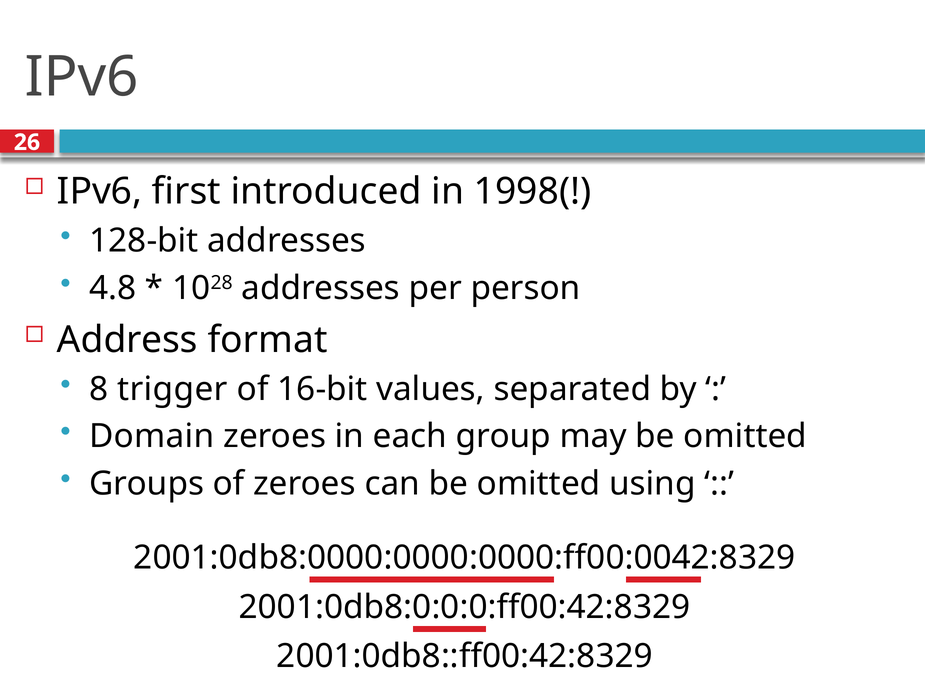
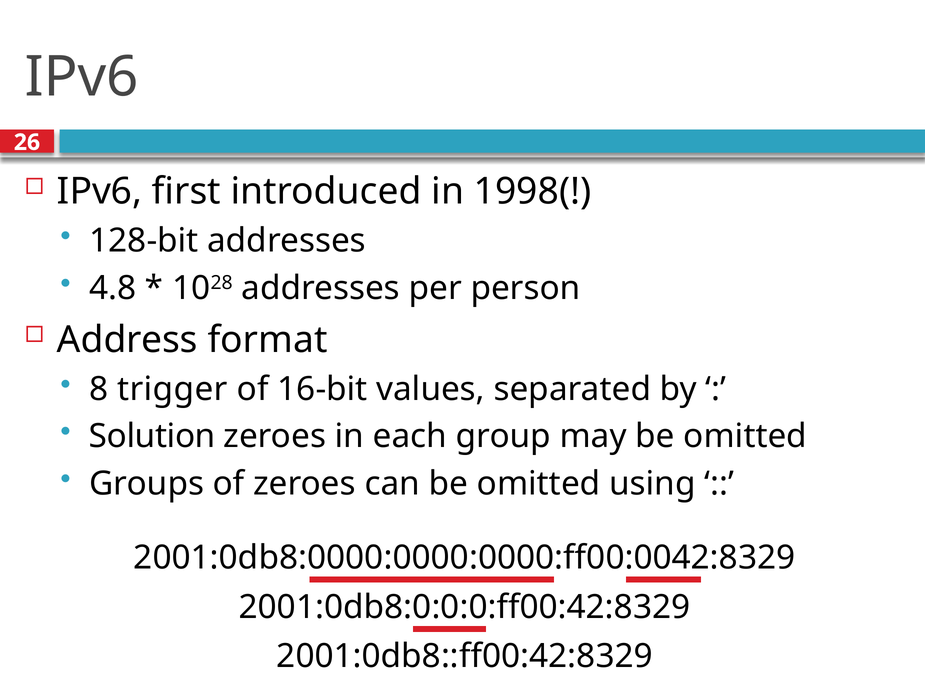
Domain: Domain -> Solution
